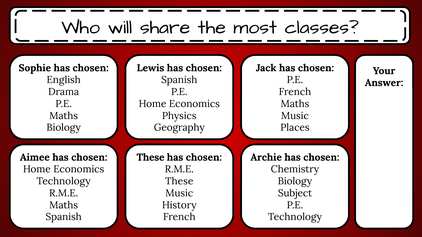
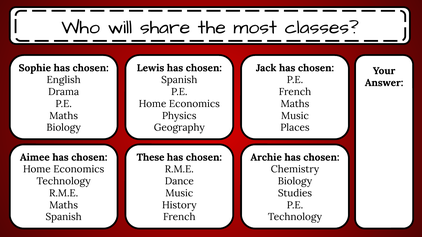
These at (179, 181): These -> Dance
Subject: Subject -> Studies
